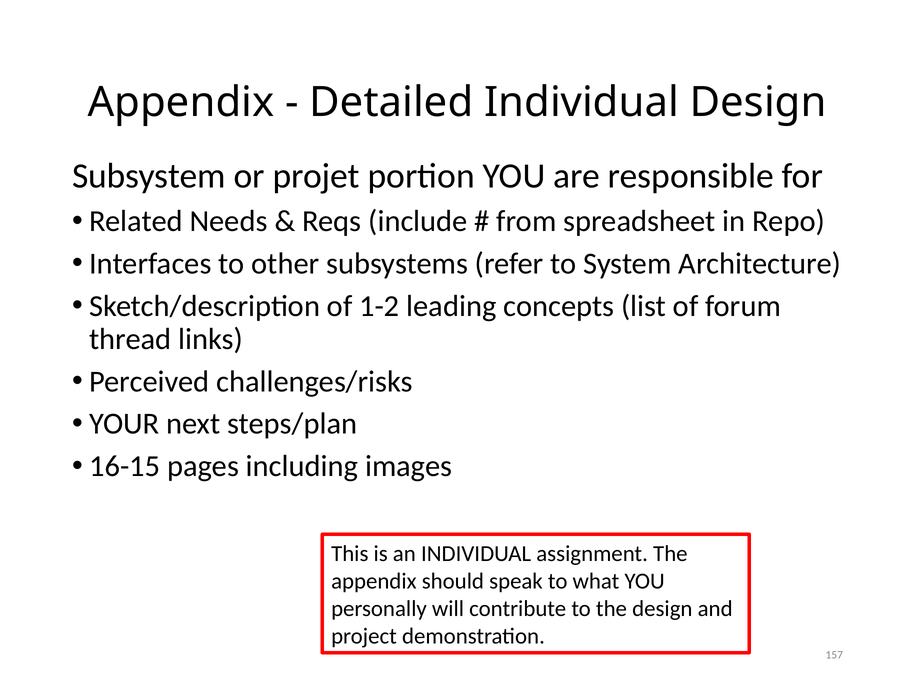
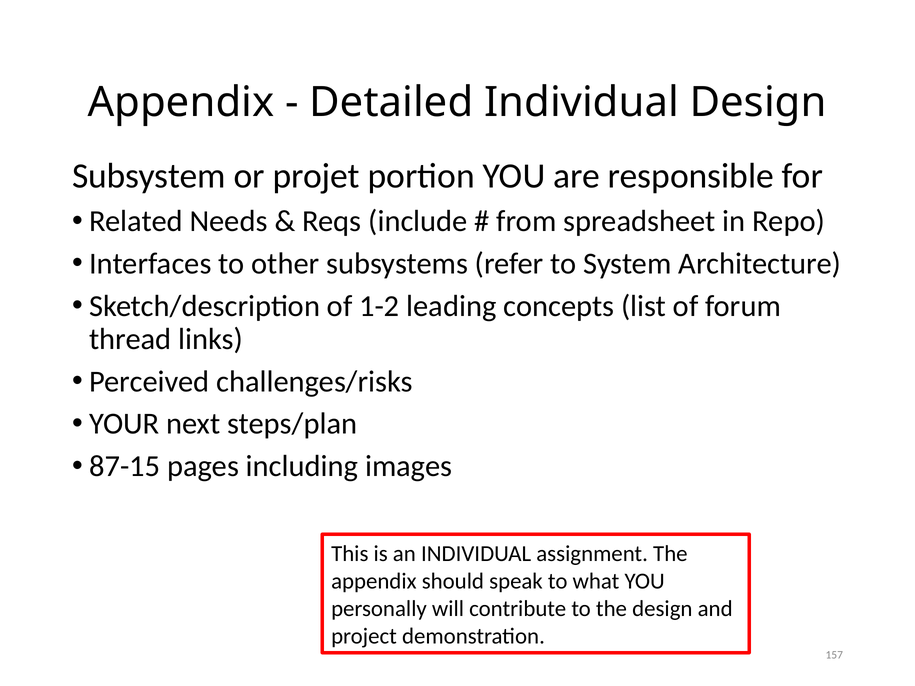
16-15: 16-15 -> 87-15
